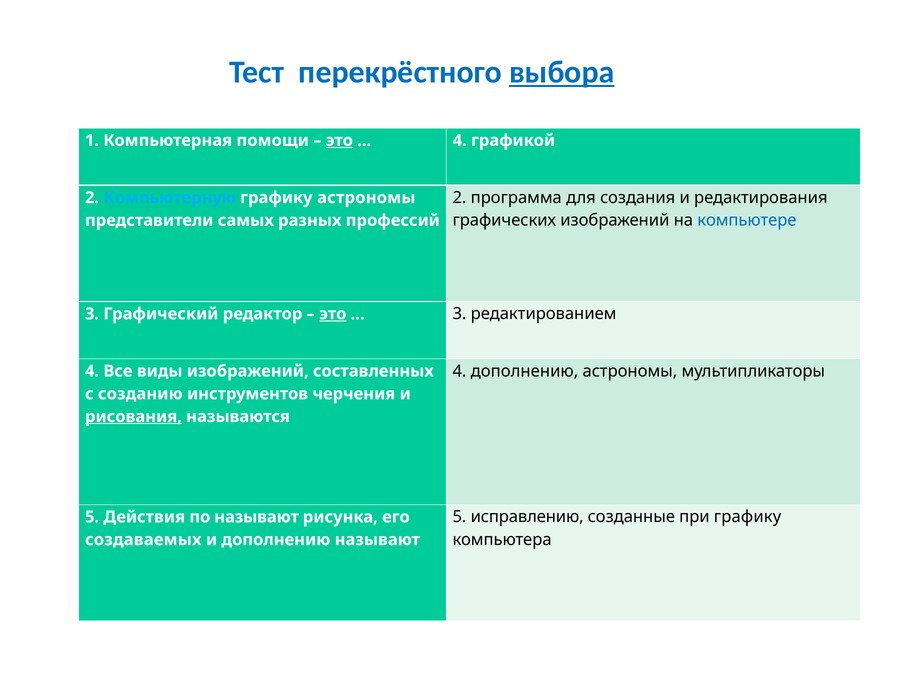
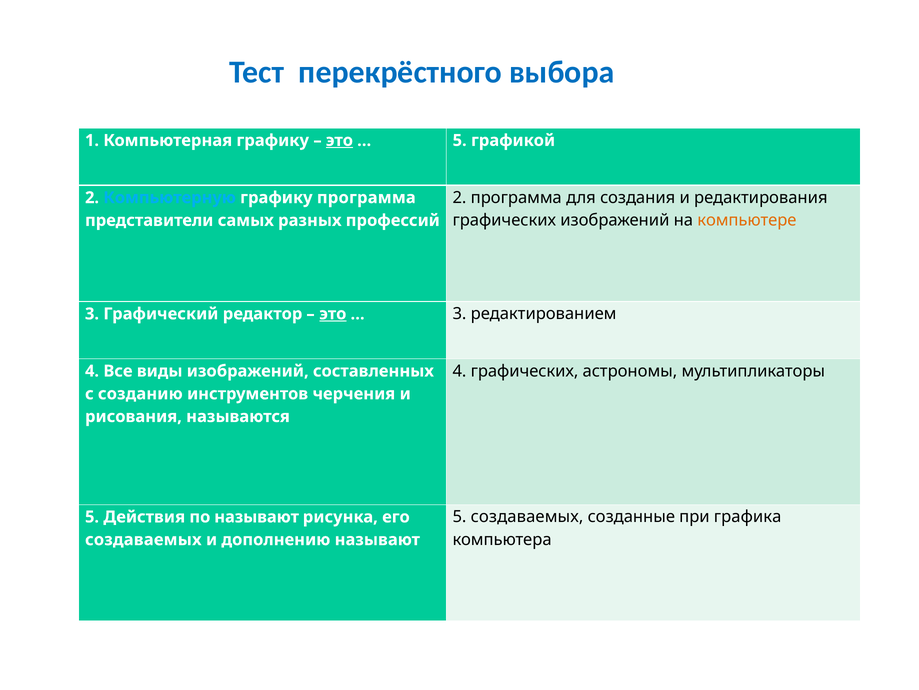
выбора underline: present -> none
Компьютерная помощи: помощи -> графику
4 at (460, 140): 4 -> 5
графику астрономы: астрономы -> программа
компьютере colour: blue -> orange
4 дополнению: дополнению -> графических
рисования underline: present -> none
5 исправлению: исправлению -> создаваемых
при графику: графику -> графика
